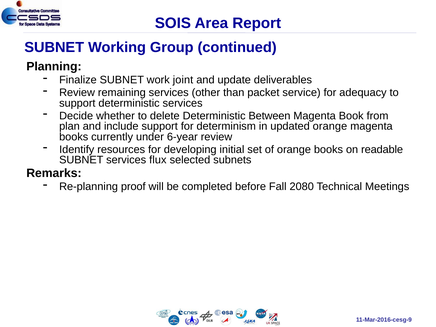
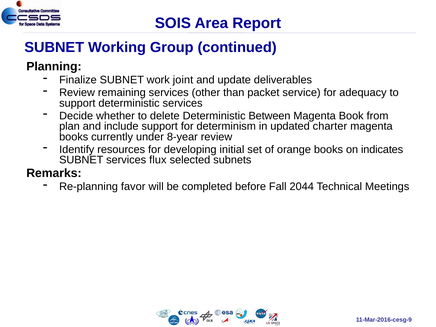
updated orange: orange -> charter
6-year: 6-year -> 8-year
readable: readable -> indicates
proof: proof -> favor
2080: 2080 -> 2044
